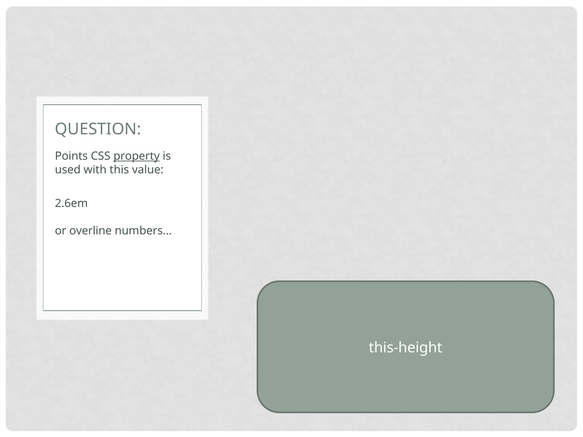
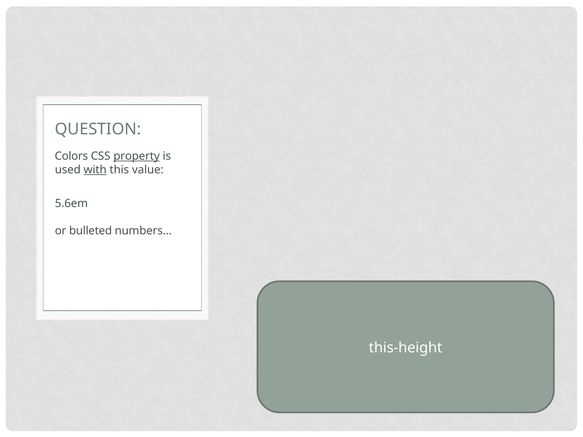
Points: Points -> Colors
with underline: none -> present
2.6em: 2.6em -> 5.6em
overline: overline -> bulleted
